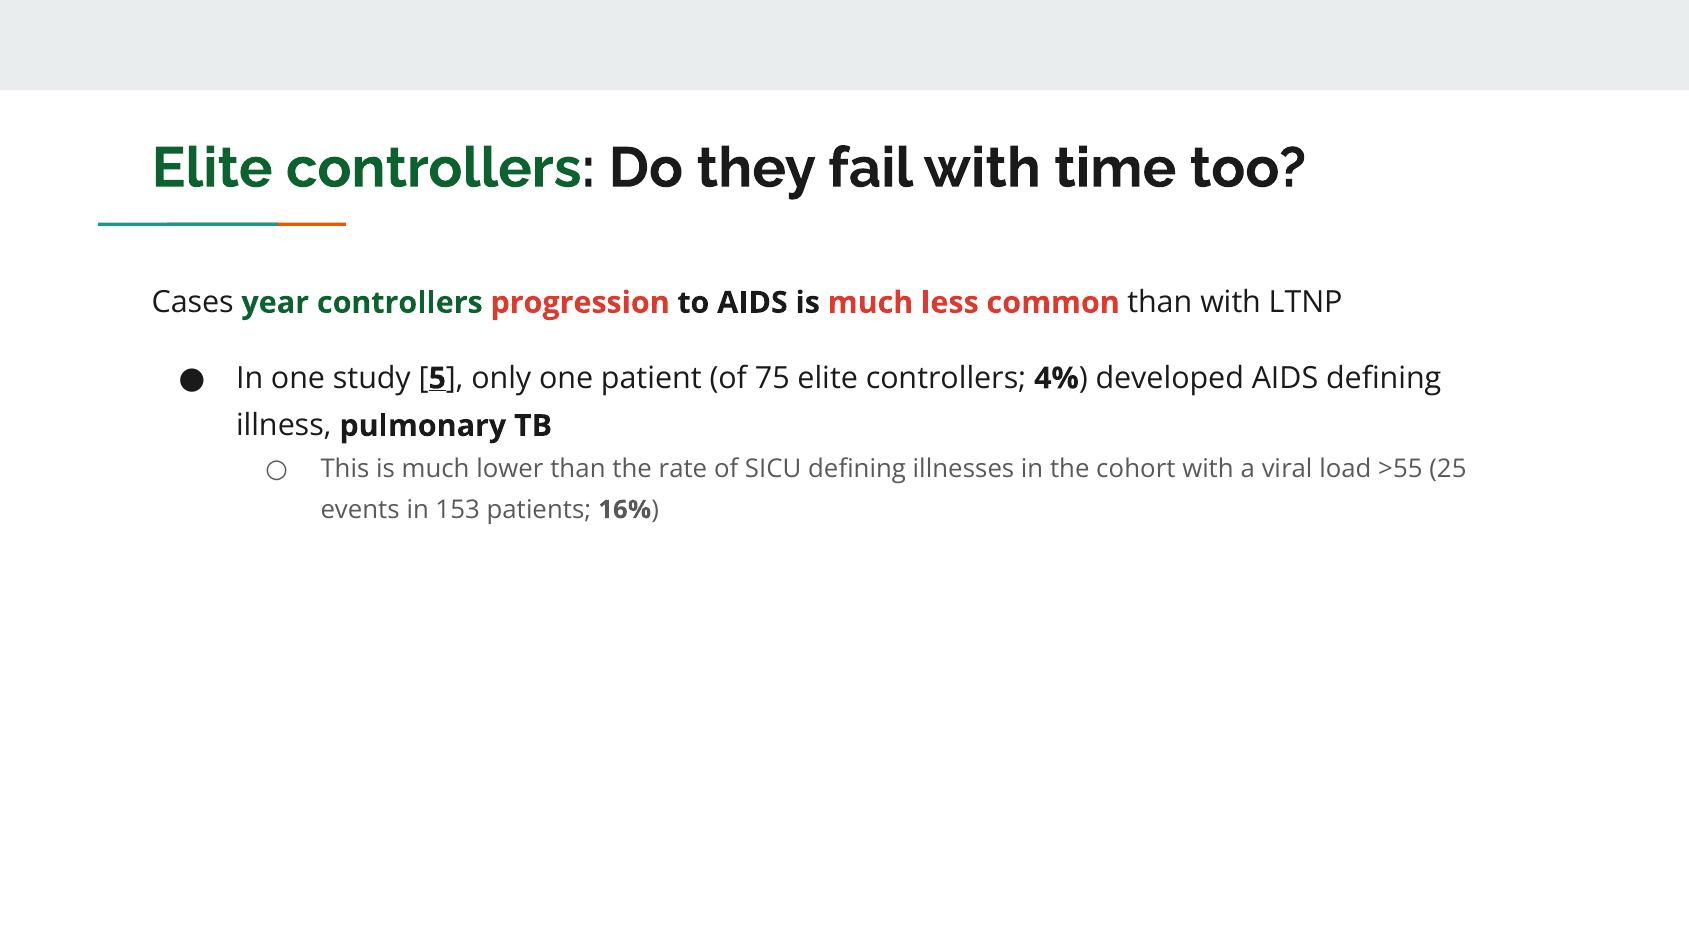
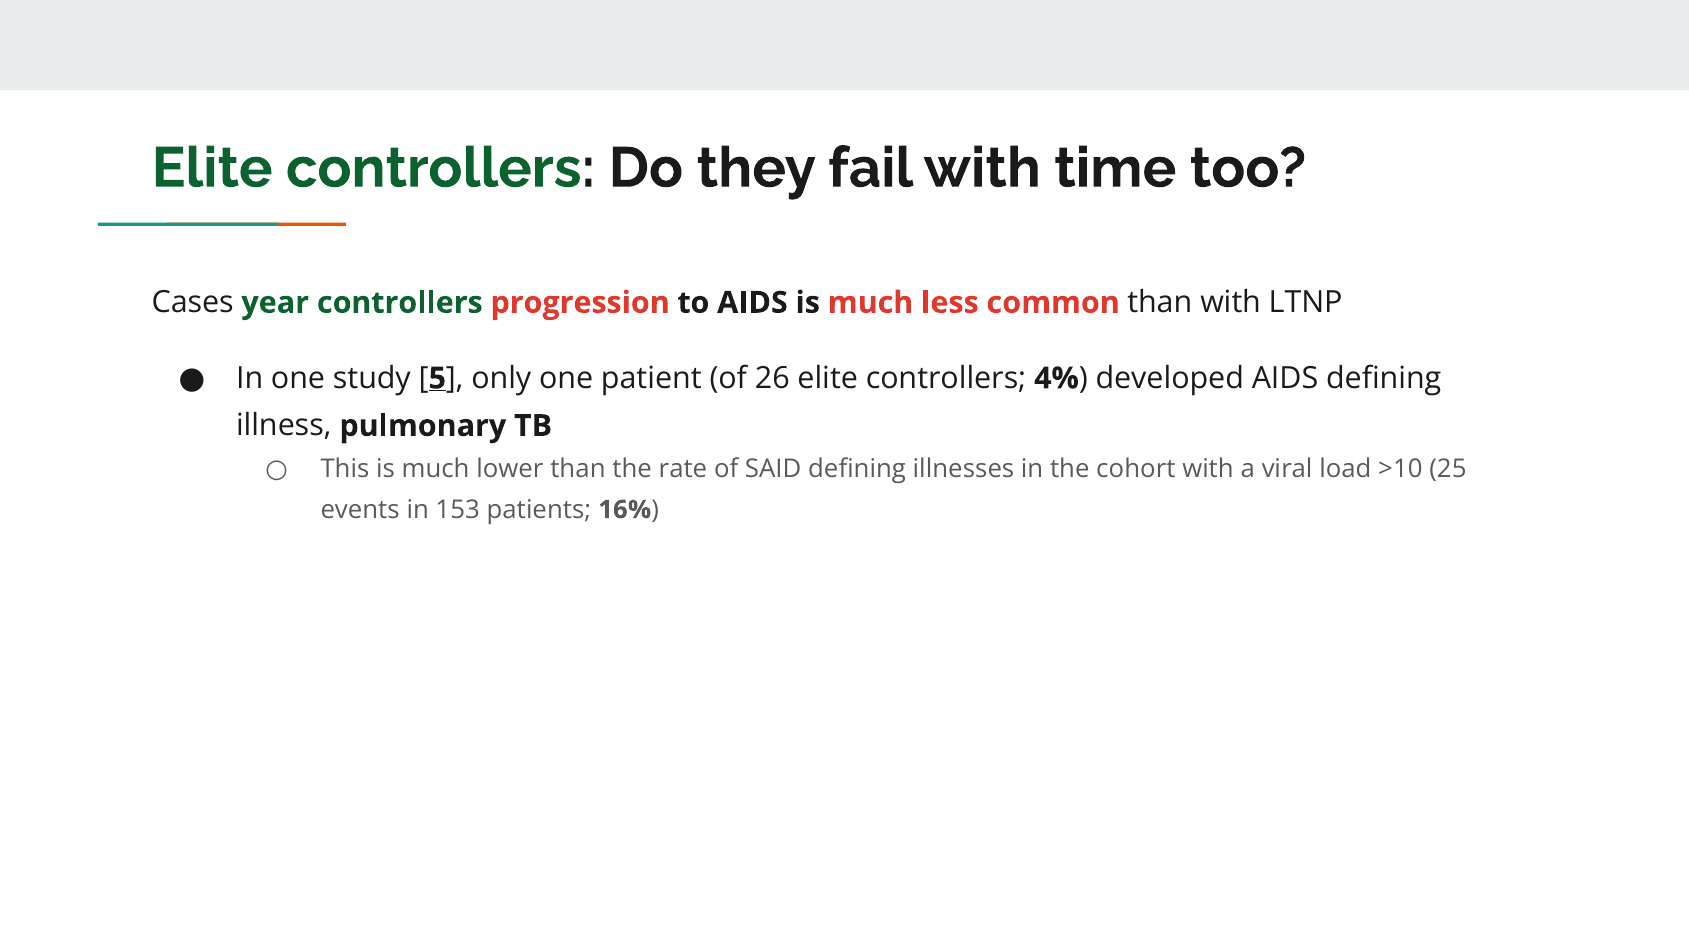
75: 75 -> 26
SICU: SICU -> SAID
>55: >55 -> >10
